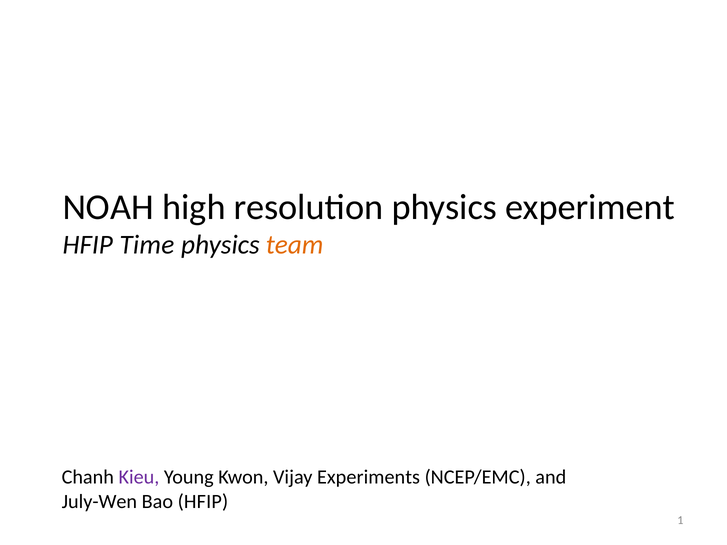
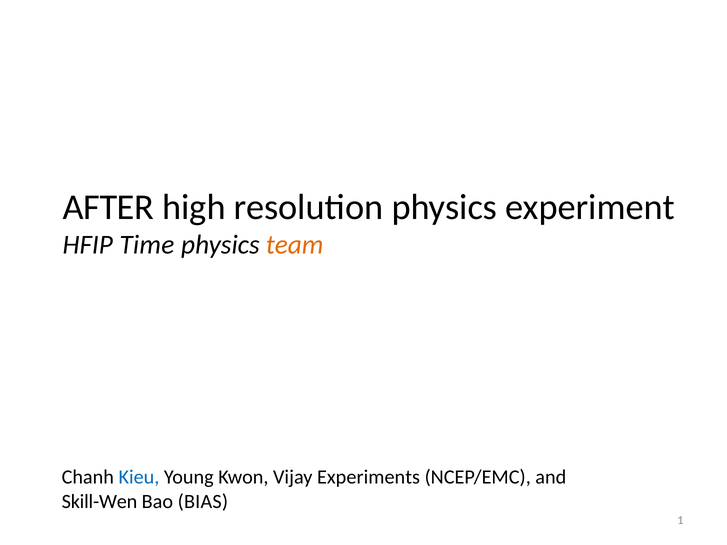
NOAH: NOAH -> AFTER
Kieu colour: purple -> blue
July-Wen: July-Wen -> Skill-Wen
Bao HFIP: HFIP -> BIAS
